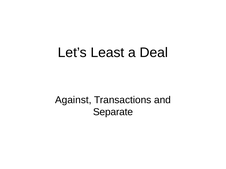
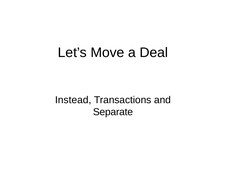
Least: Least -> Move
Against: Against -> Instead
